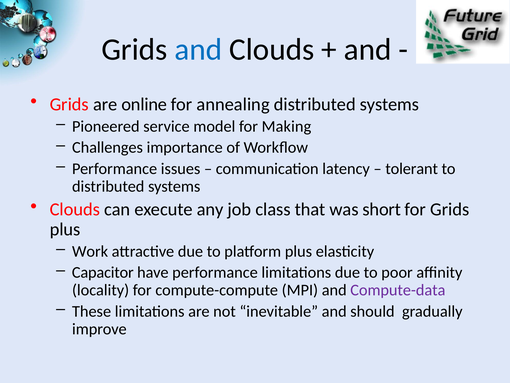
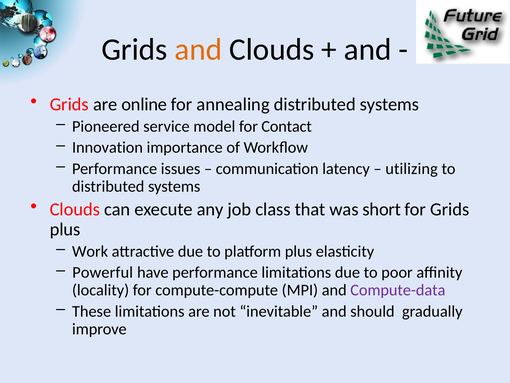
and at (198, 49) colour: blue -> orange
Making: Making -> Contact
Challenges: Challenges -> Innovation
tolerant: tolerant -> utilizing
Capacitor: Capacitor -> Powerful
